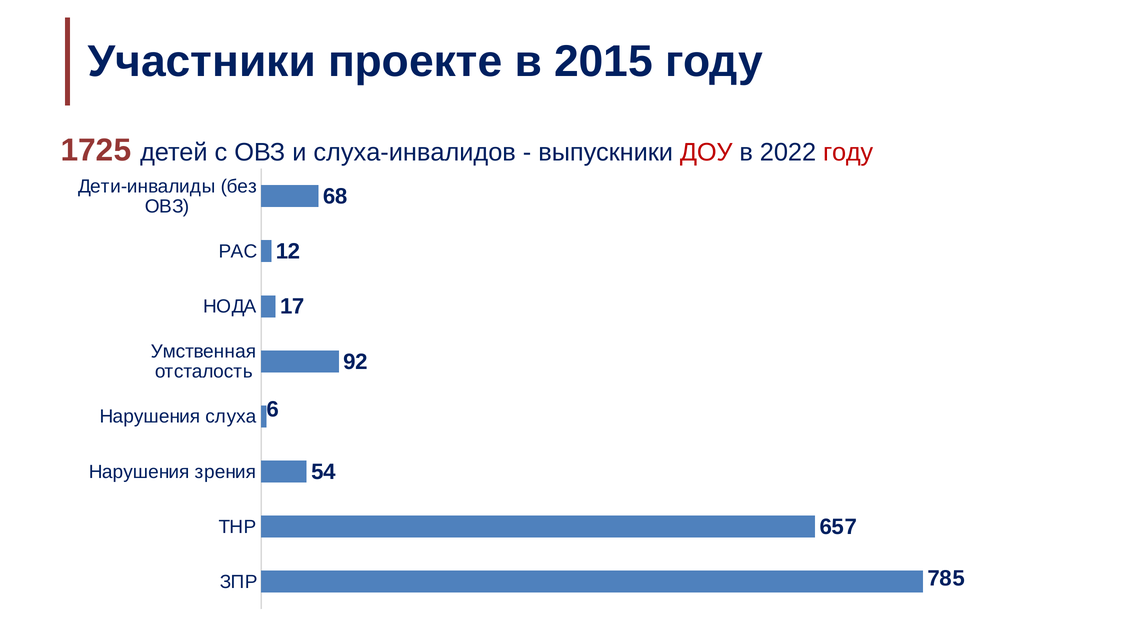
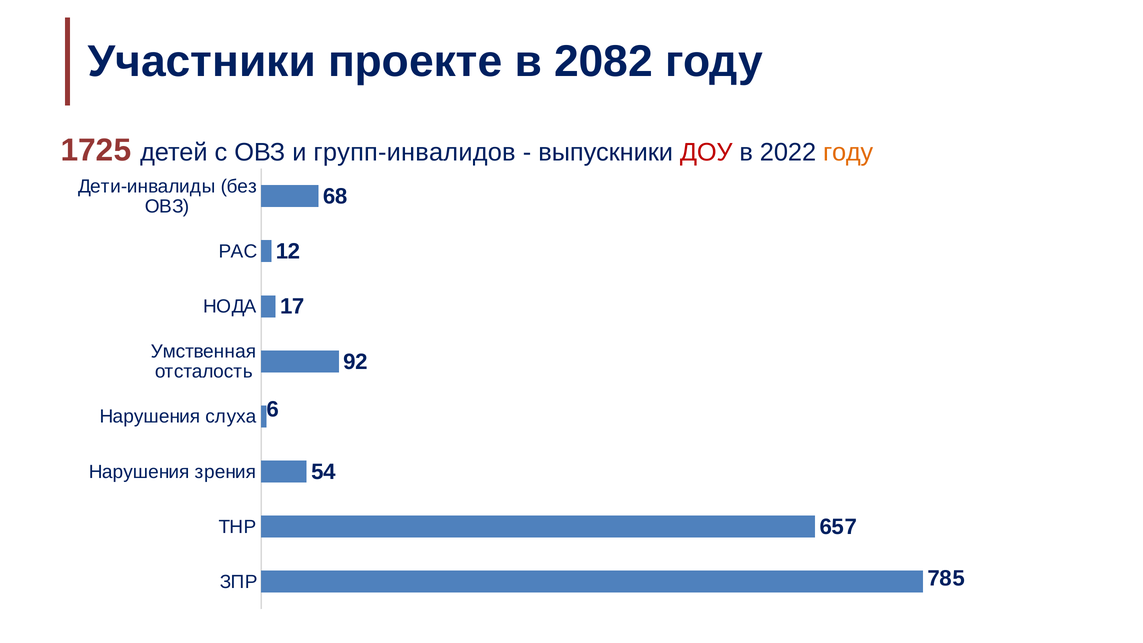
2015: 2015 -> 2082
слуха-инвалидов: слуха-инвалидов -> групп-инвалидов
году at (848, 152) colour: red -> orange
